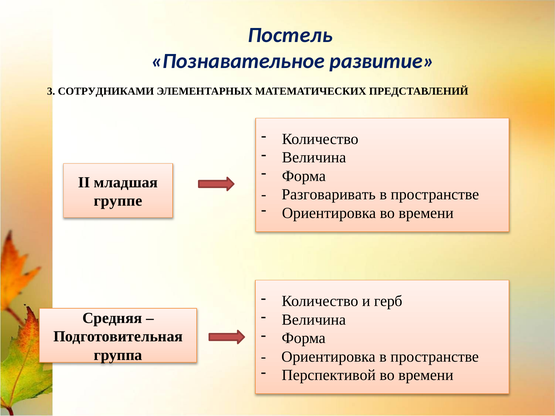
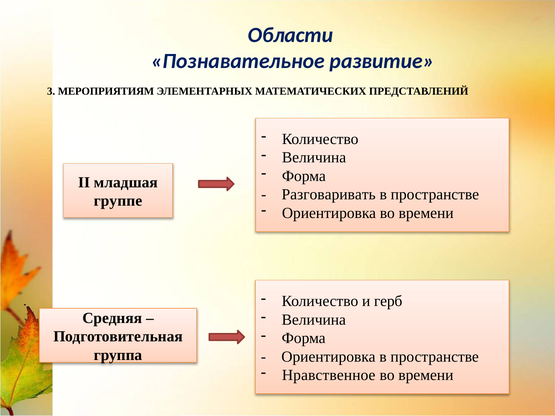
Постель: Постель -> Области
СОТРУДНИКАМИ: СОТРУДНИКАМИ -> МЕРОПРИЯТИЯМ
Перспективой: Перспективой -> Нравственное
